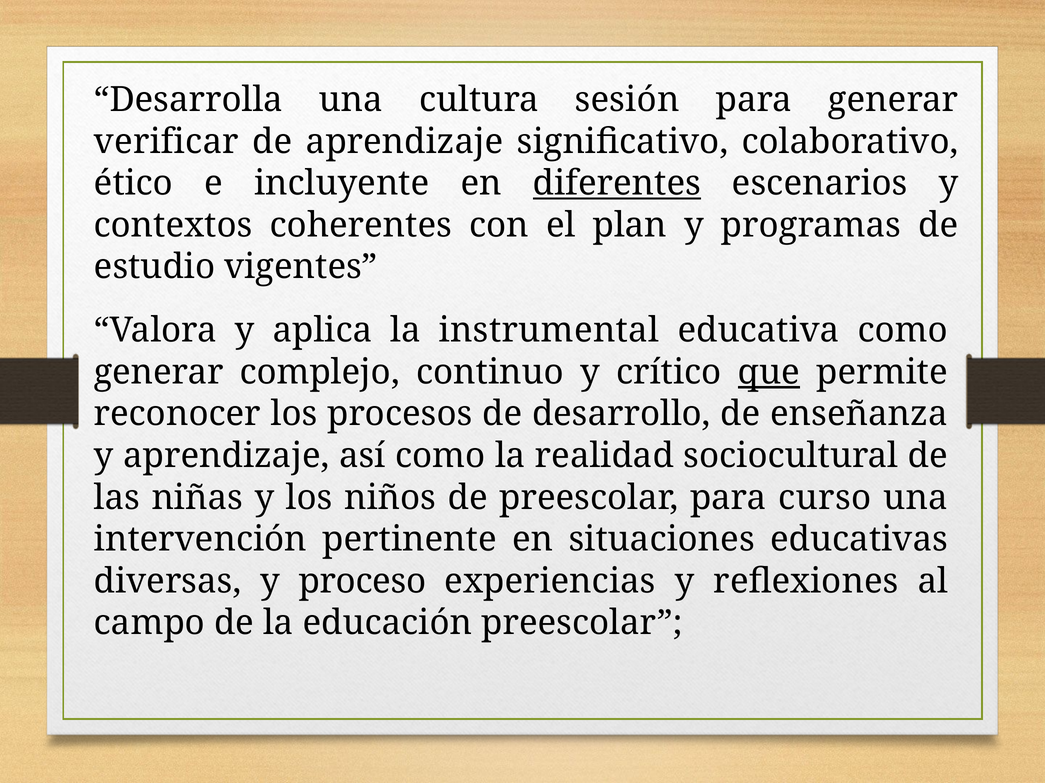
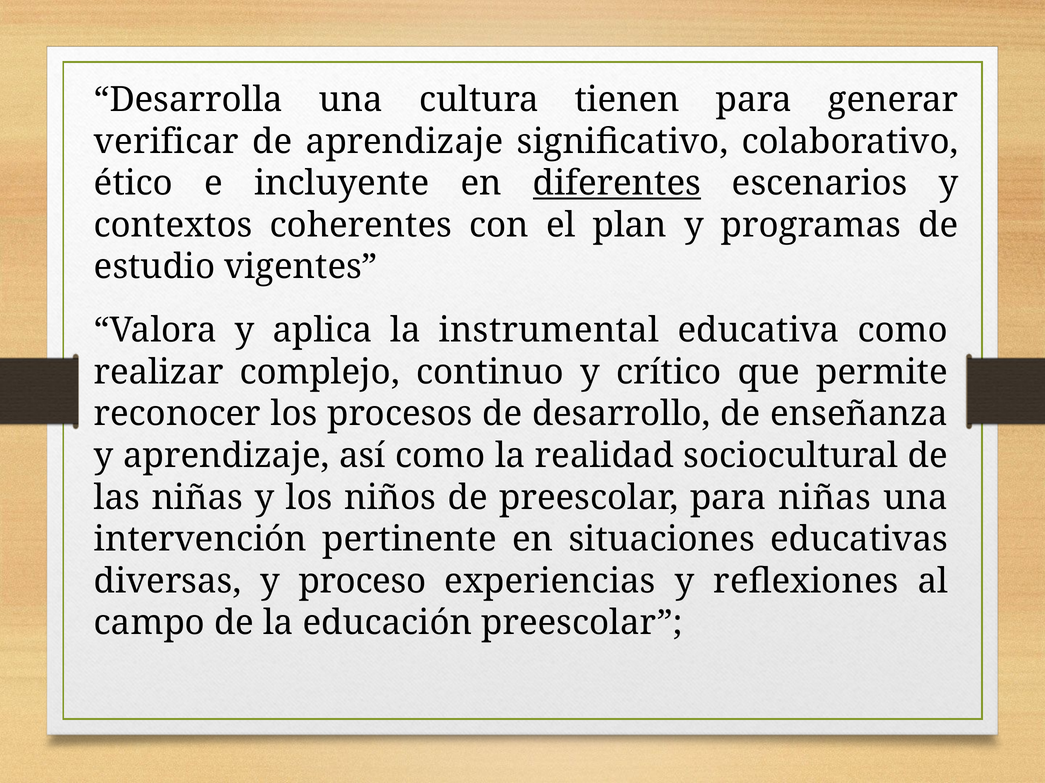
sesión: sesión -> tienen
generar at (159, 373): generar -> realizar
que underline: present -> none
para curso: curso -> niñas
